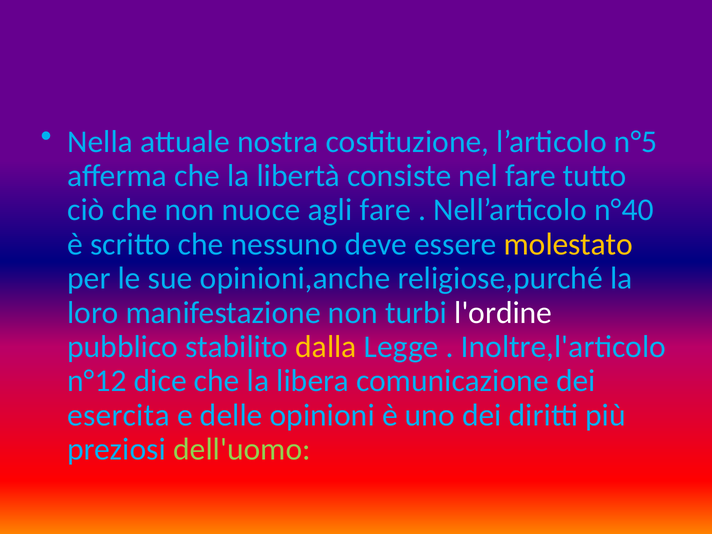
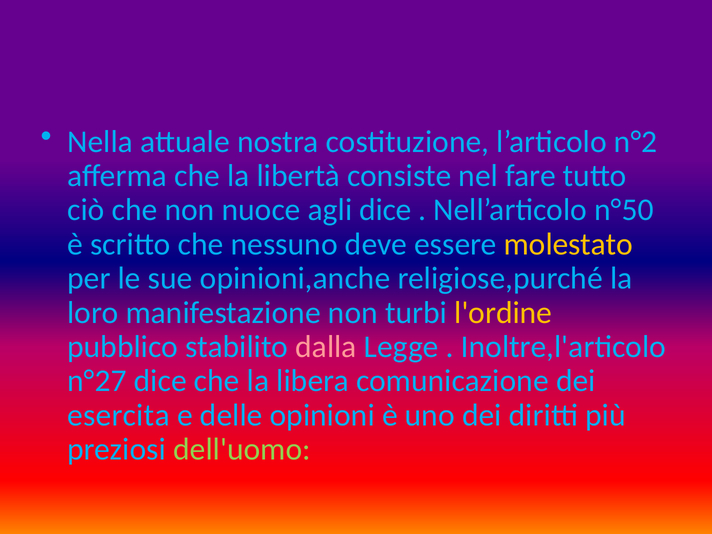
n°5: n°5 -> n°2
agli fare: fare -> dice
n°40: n°40 -> n°50
l'ordine colour: white -> yellow
dalla colour: yellow -> pink
n°12: n°12 -> n°27
